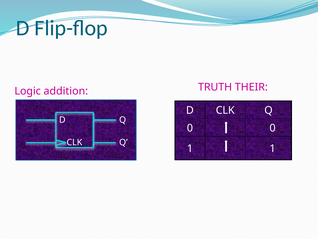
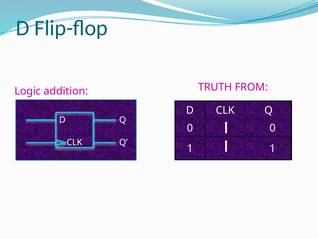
THEIR: THEIR -> FROM
